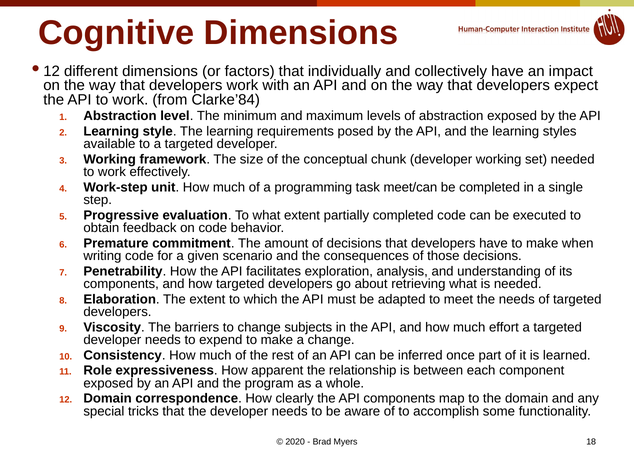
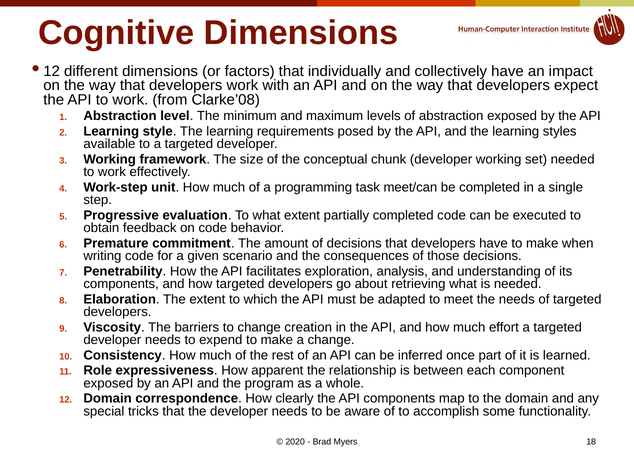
Clarke’84: Clarke’84 -> Clarke’08
subjects: subjects -> creation
